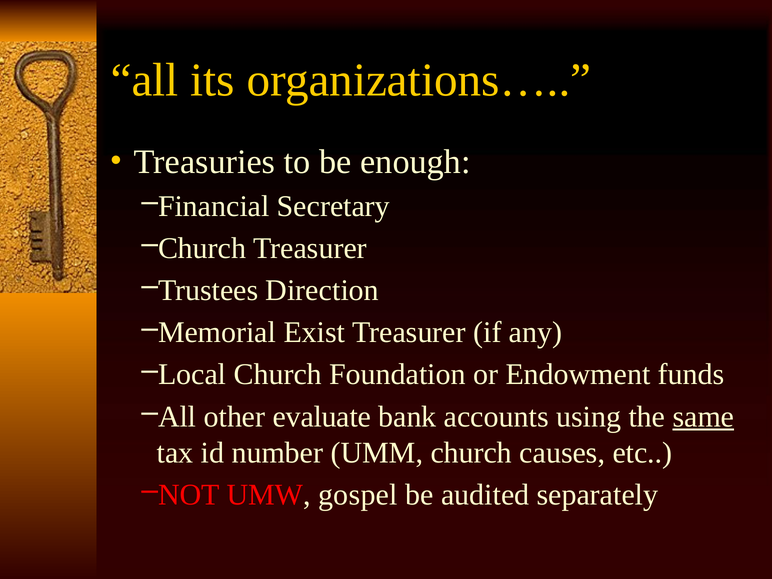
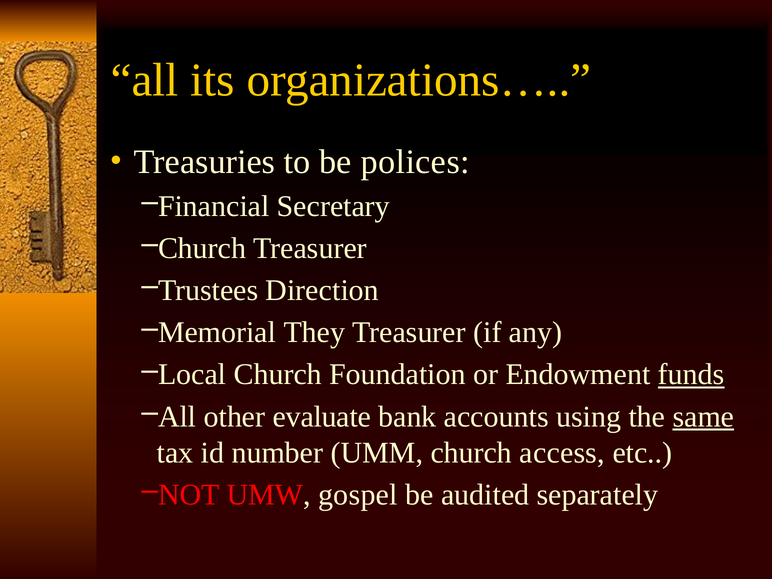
enough: enough -> polices
Exist: Exist -> They
funds underline: none -> present
causes: causes -> access
